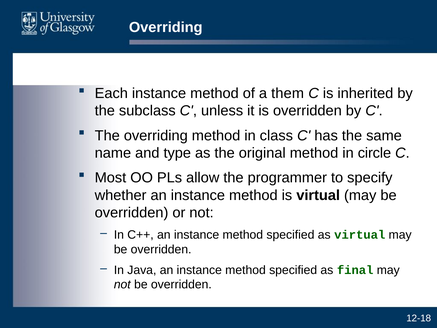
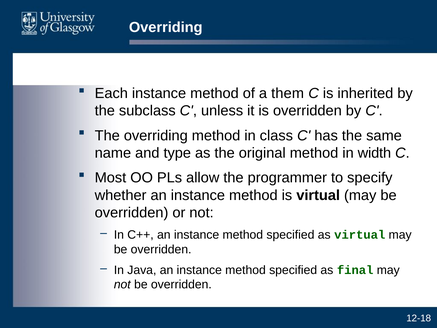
circle: circle -> width
